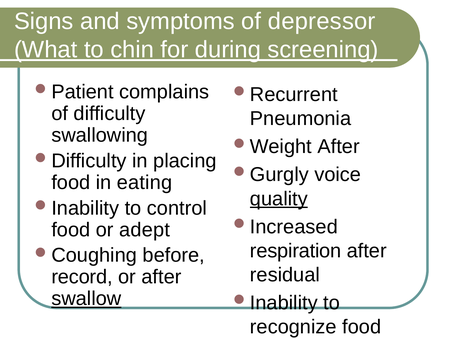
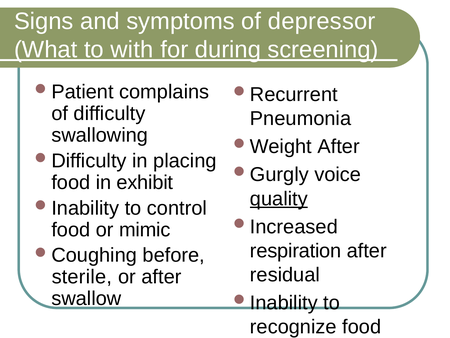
chin: chin -> with
eating: eating -> exhibit
adept: adept -> mimic
record: record -> sterile
swallow underline: present -> none
